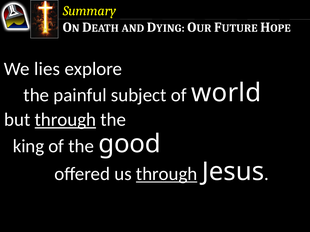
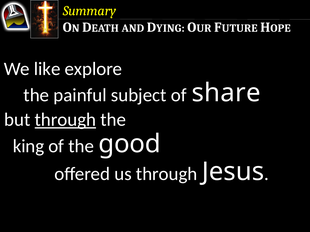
lies: lies -> like
world: world -> share
through at (167, 174) underline: present -> none
